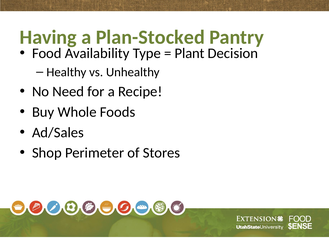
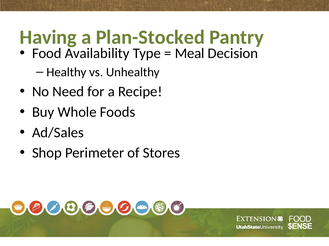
Plant: Plant -> Meal
